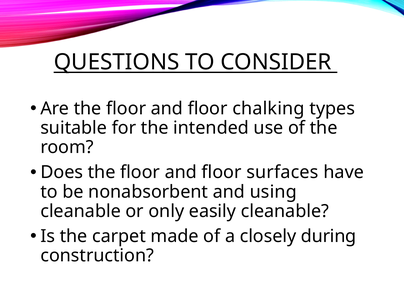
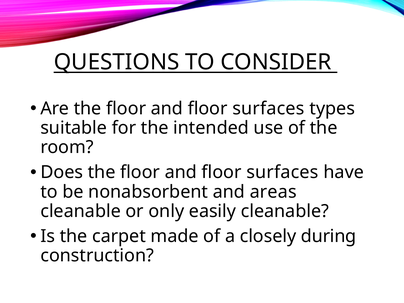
chalking at (268, 109): chalking -> surfaces
using: using -> areas
